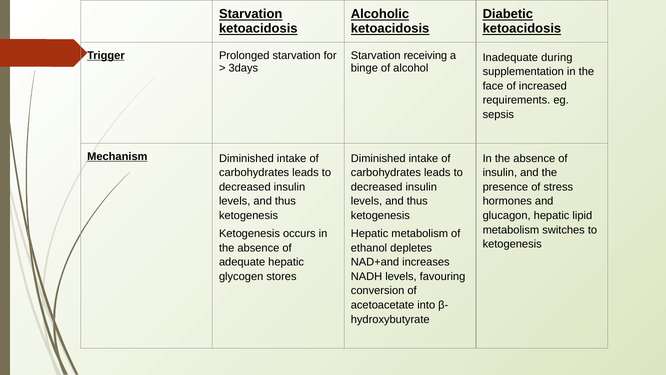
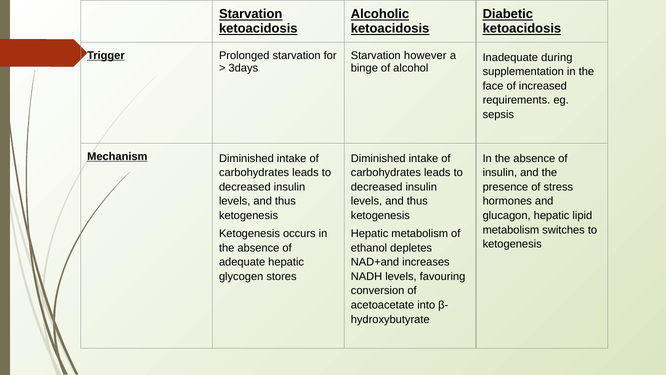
receiving: receiving -> however
